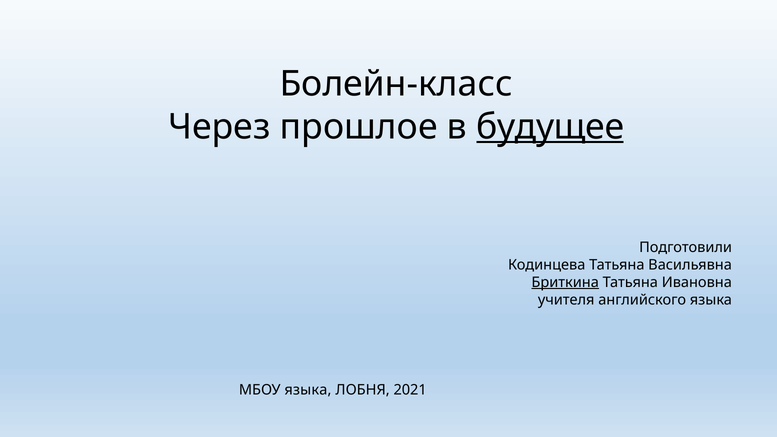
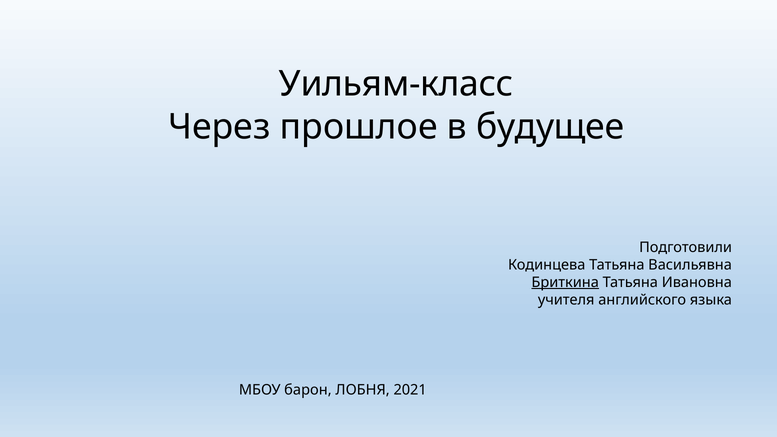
Болейн-класс: Болейн-класс -> Уильям-класс
будущее underline: present -> none
МБОУ языка: языка -> барон
